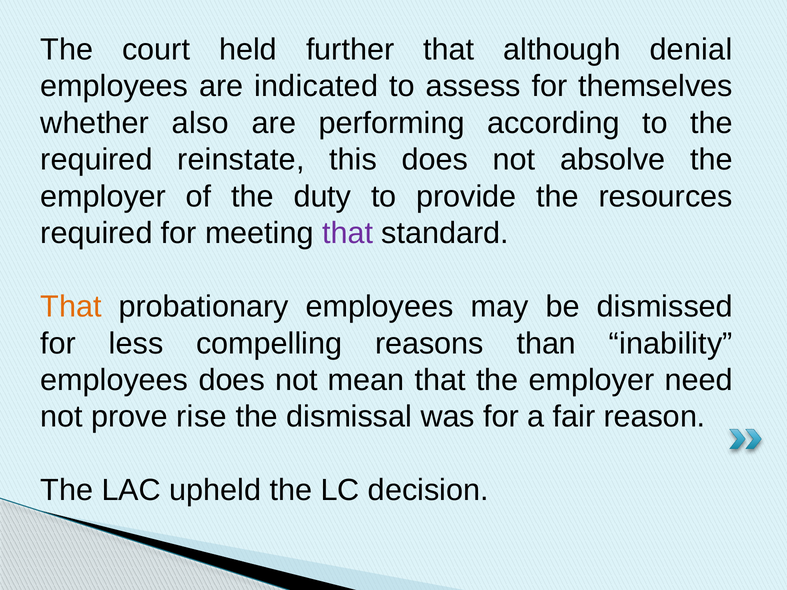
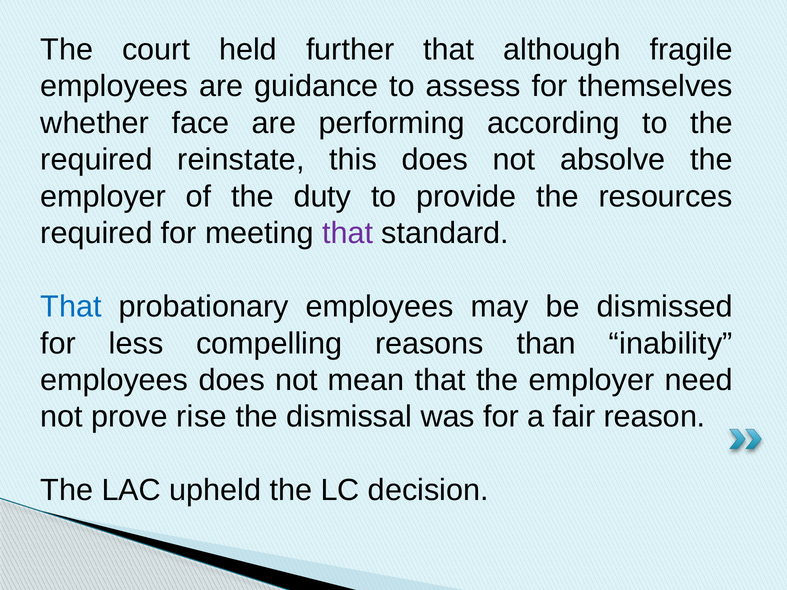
denial: denial -> fragile
indicated: indicated -> guidance
also: also -> face
That at (71, 307) colour: orange -> blue
